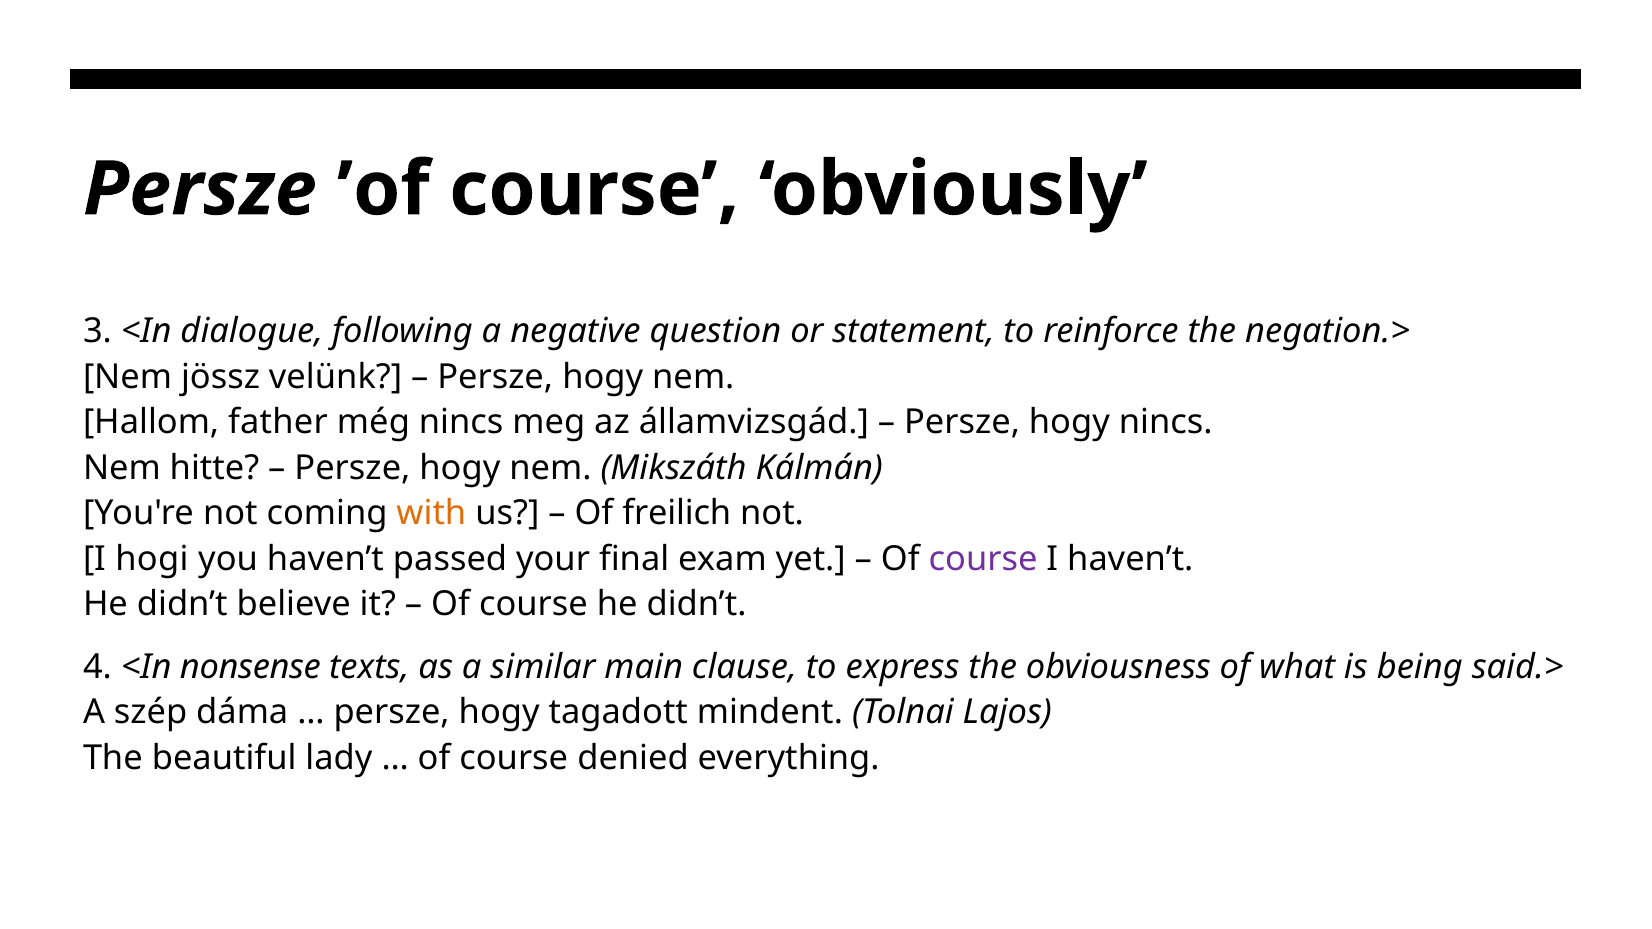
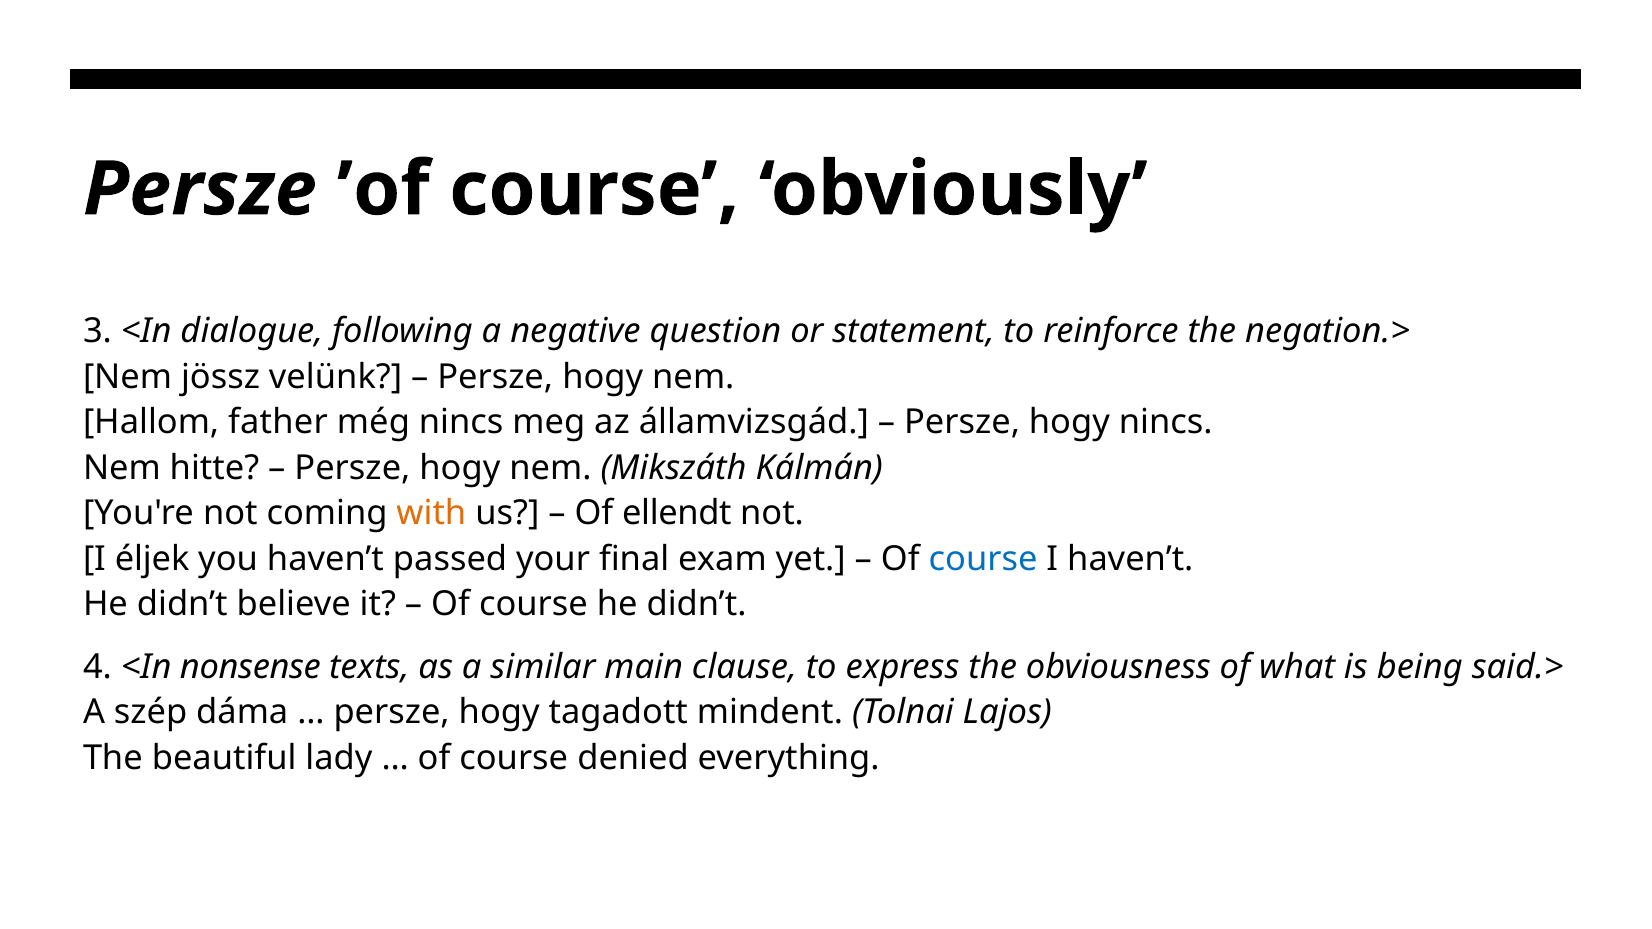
freilich: freilich -> ellendt
hogi: hogi -> éljek
course at (983, 559) colour: purple -> blue
